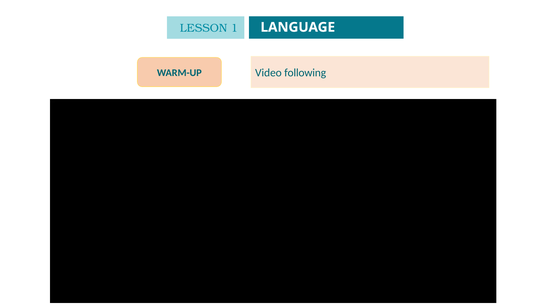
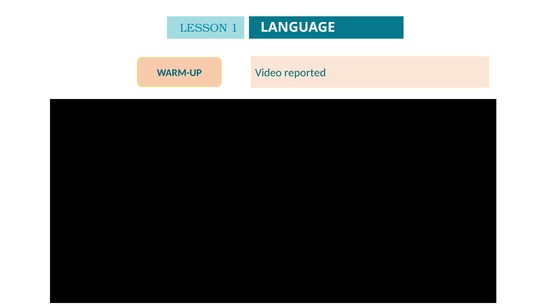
following: following -> reported
